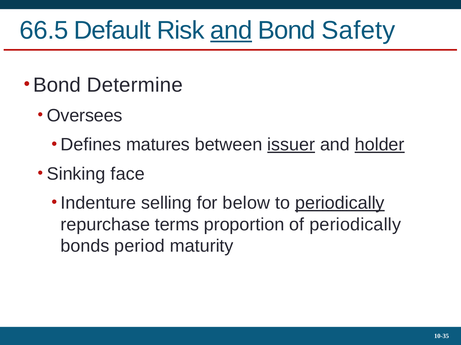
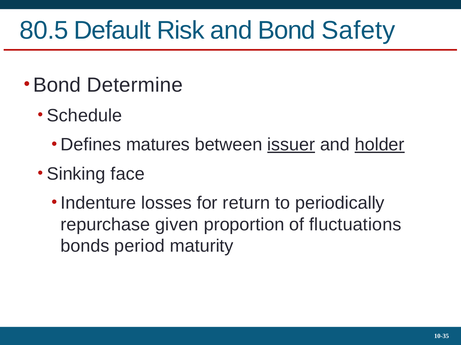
66.5: 66.5 -> 80.5
and at (231, 31) underline: present -> none
Oversees: Oversees -> Schedule
selling: selling -> losses
below: below -> return
periodically at (340, 203) underline: present -> none
terms: terms -> given
of periodically: periodically -> fluctuations
